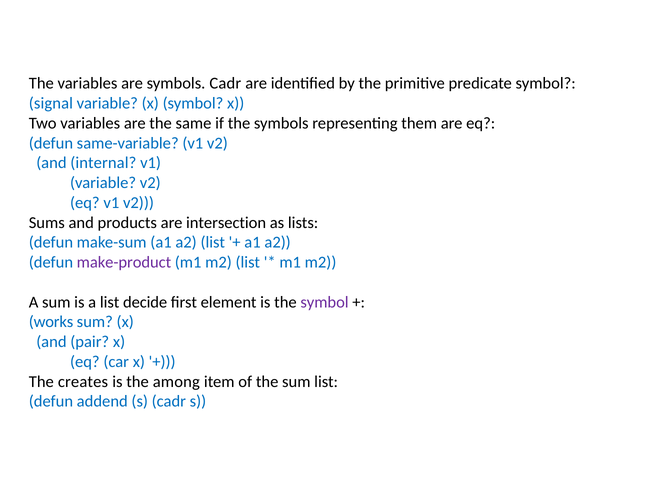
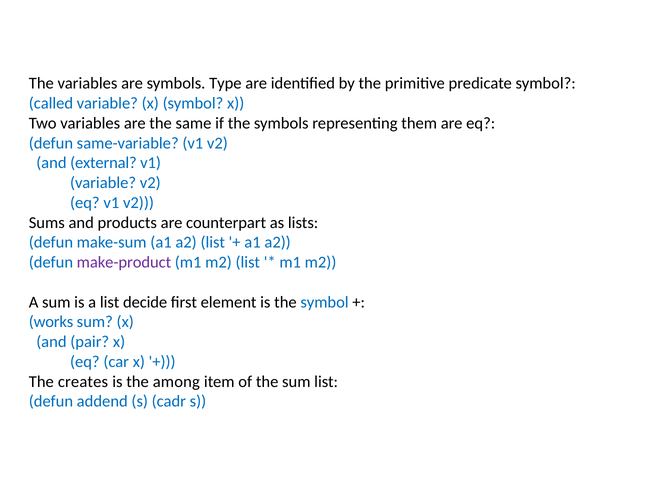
symbols Cadr: Cadr -> Type
signal: signal -> called
internal: internal -> external
intersection: intersection -> counterpart
symbol at (325, 302) colour: purple -> blue
